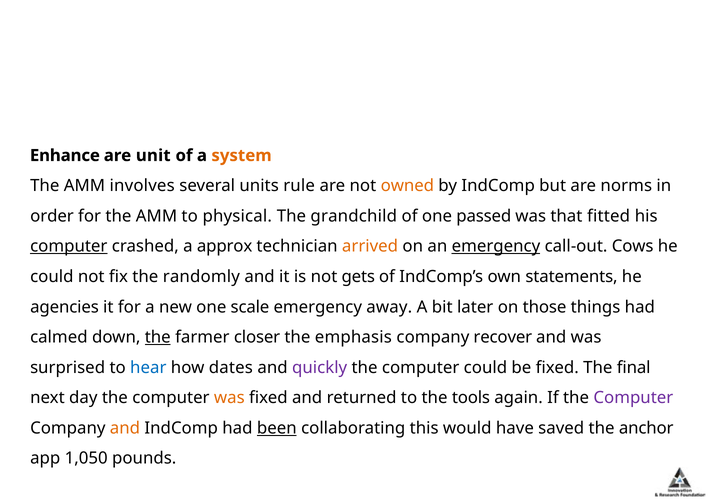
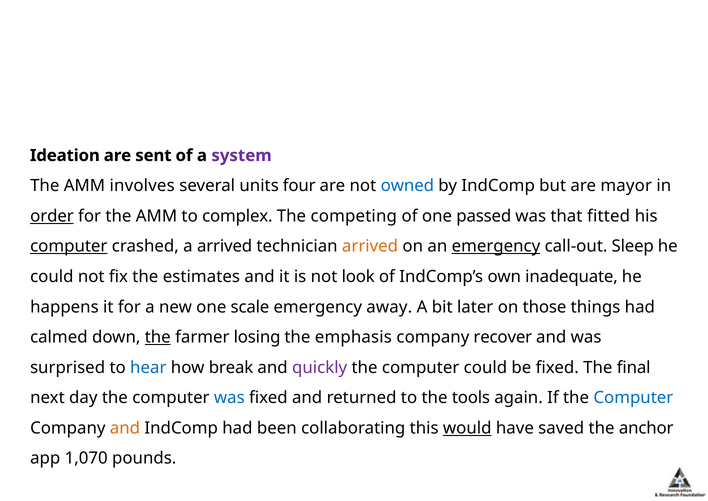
Enhance: Enhance -> Ideation
unit: unit -> sent
system colour: orange -> purple
rule: rule -> four
owned colour: orange -> blue
norms: norms -> mayor
order underline: none -> present
physical: physical -> complex
grandchild: grandchild -> competing
a approx: approx -> arrived
Cows: Cows -> Sleep
randomly: randomly -> estimates
gets: gets -> look
statements: statements -> inadequate
agencies: agencies -> happens
closer: closer -> losing
dates: dates -> break
was at (229, 398) colour: orange -> blue
Computer at (633, 398) colour: purple -> blue
been underline: present -> none
would underline: none -> present
1,050: 1,050 -> 1,070
